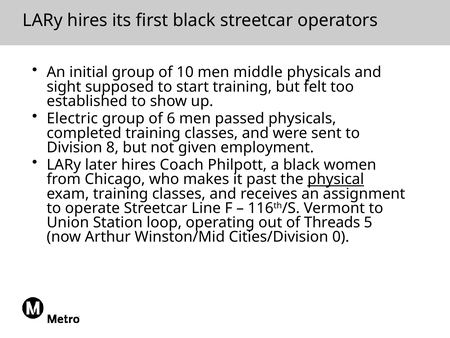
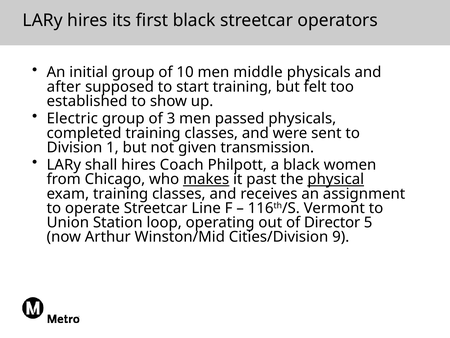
sight: sight -> after
6: 6 -> 3
8: 8 -> 1
employment: employment -> transmission
later: later -> shall
makes underline: none -> present
Threads: Threads -> Director
0: 0 -> 9
